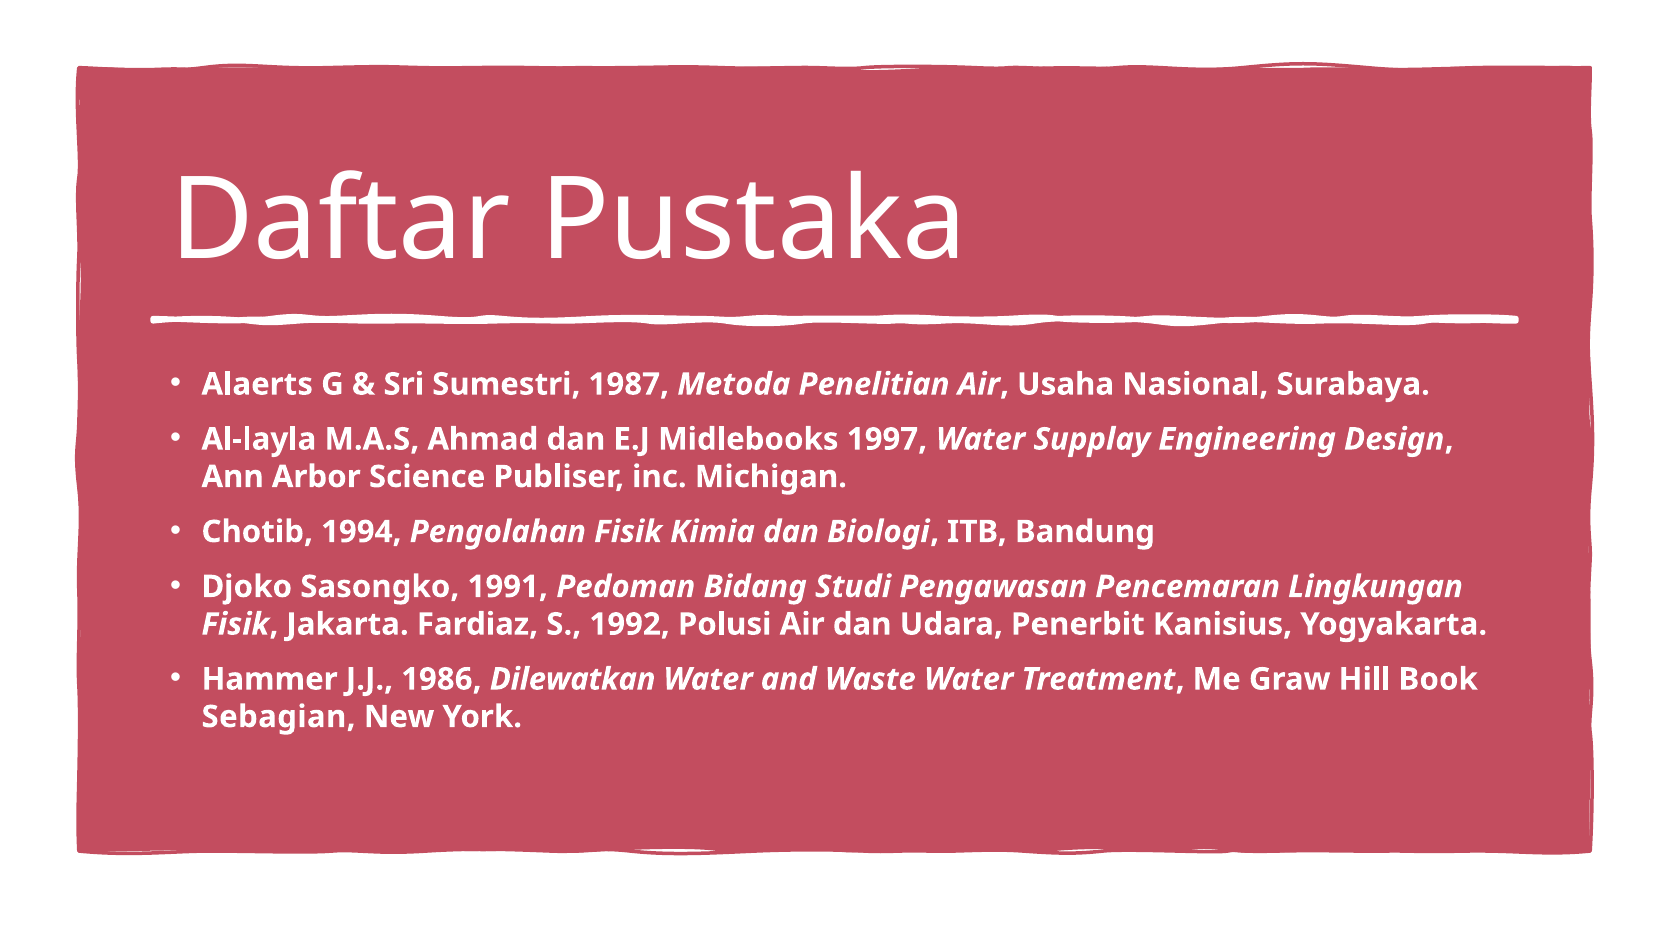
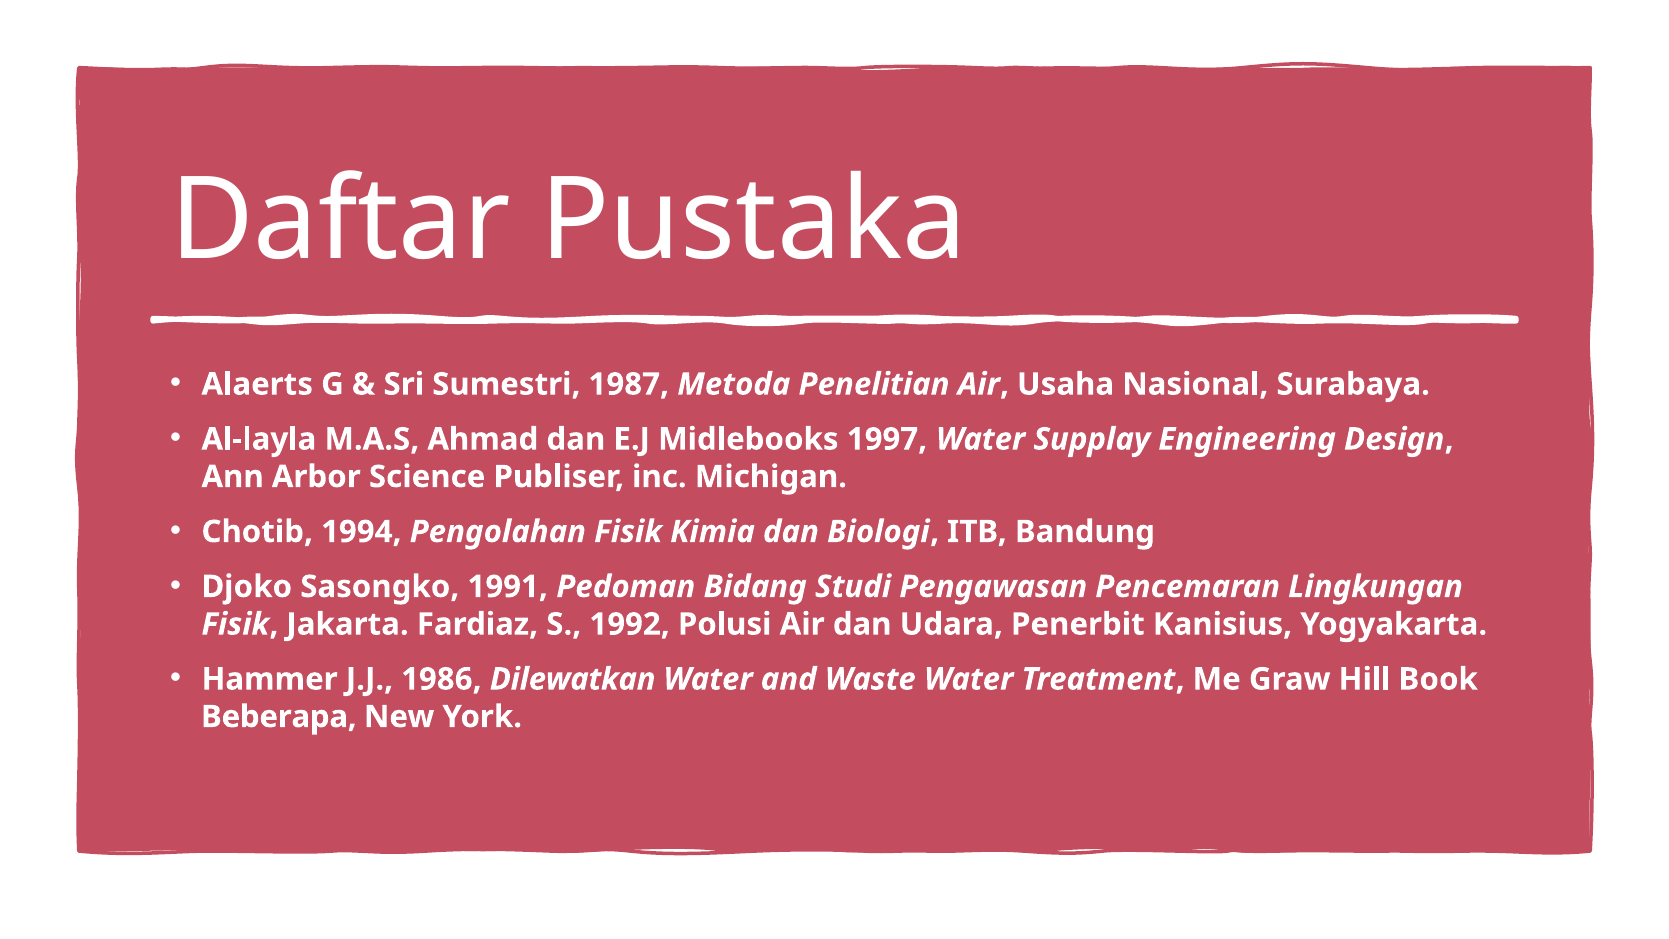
Sebagian: Sebagian -> Beberapa
